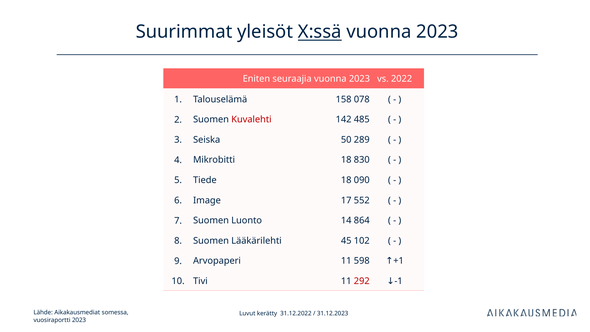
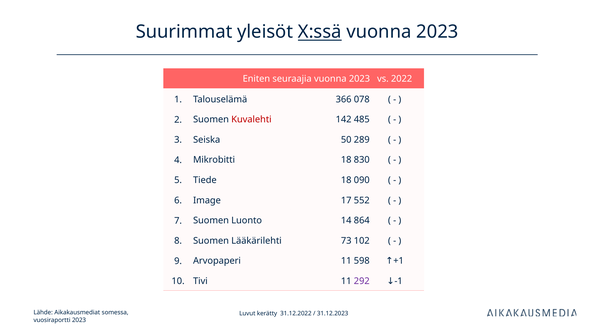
158: 158 -> 366
45: 45 -> 73
292 colour: red -> purple
